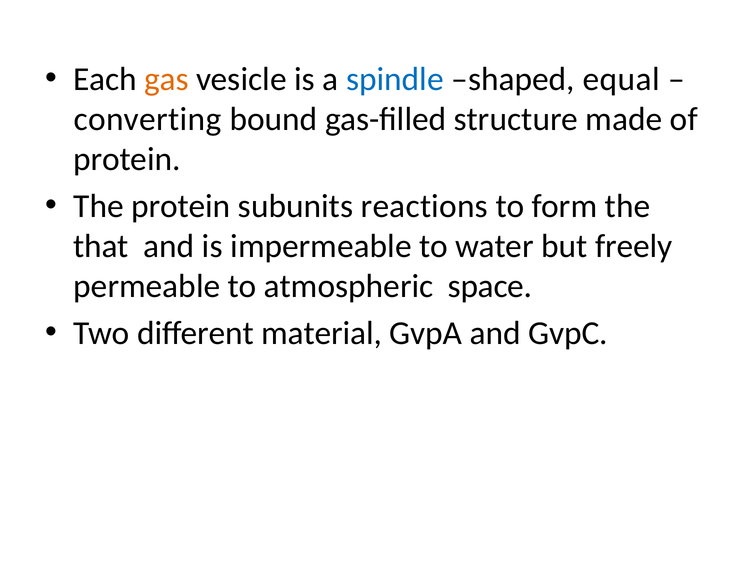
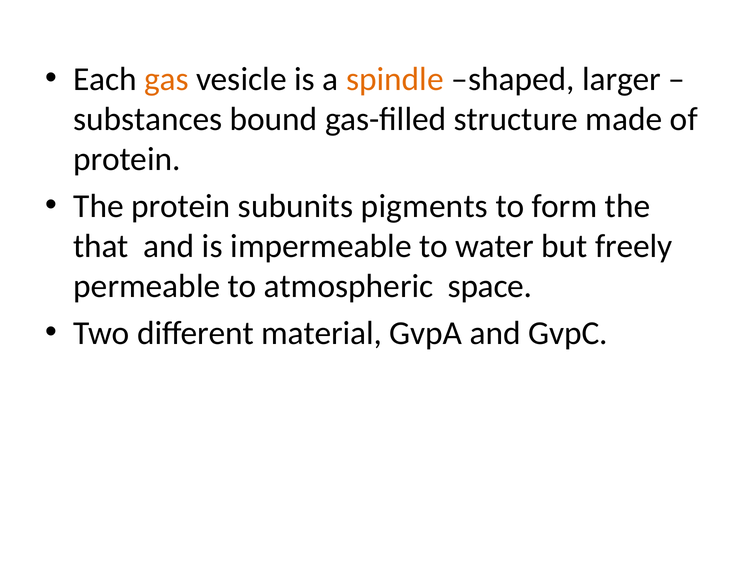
spindle colour: blue -> orange
equal: equal -> larger
converting: converting -> substances
reactions: reactions -> pigments
